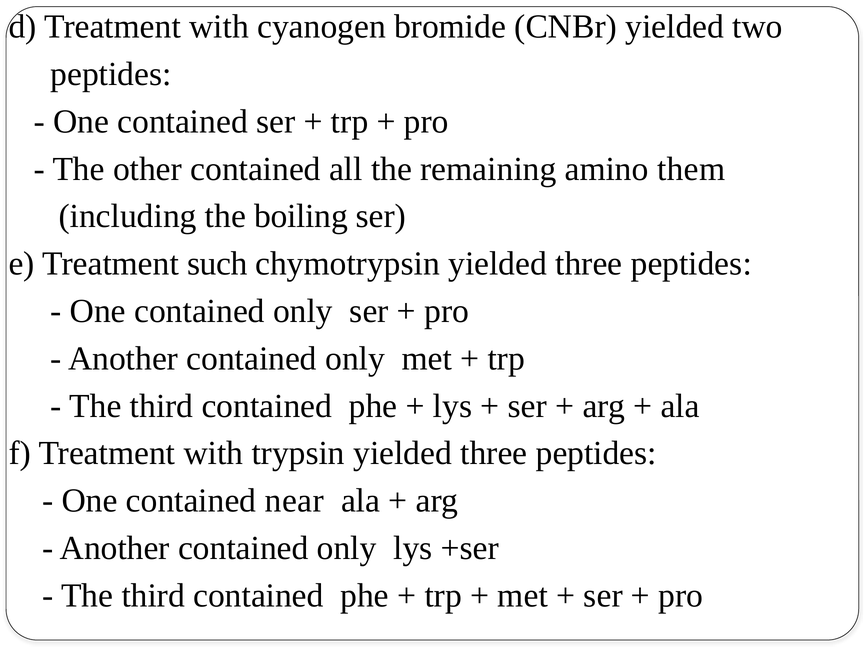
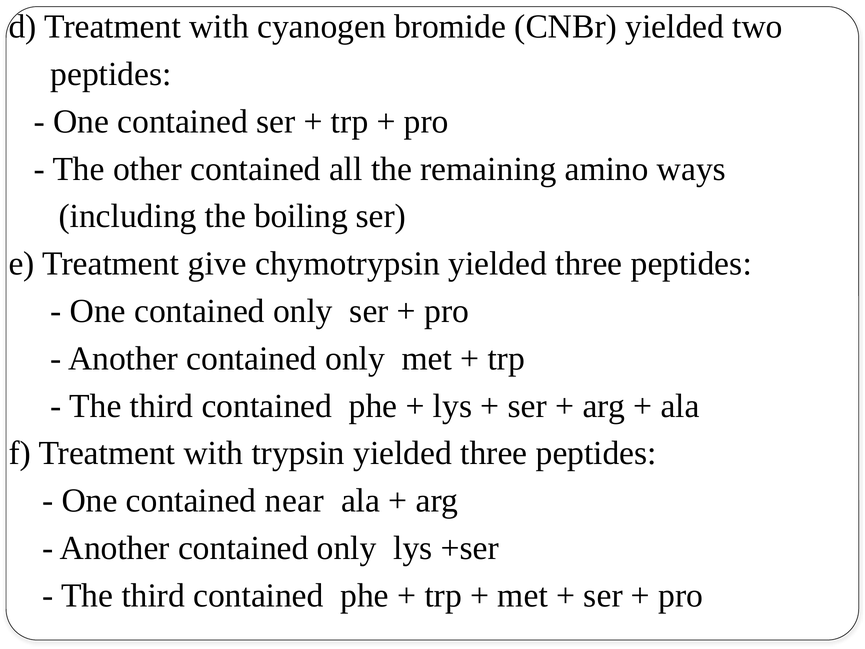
them: them -> ways
such: such -> give
